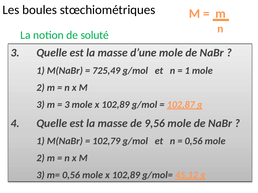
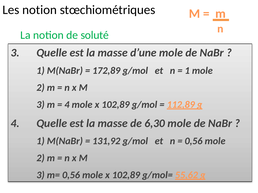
Les boules: boules -> notion
725,49: 725,49 -> 172,89
3 at (67, 105): 3 -> 4
102,87: 102,87 -> 112,89
9,56: 9,56 -> 6,30
102,79: 102,79 -> 131,92
45,12: 45,12 -> 55,62
